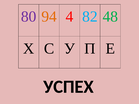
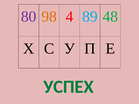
94: 94 -> 98
82: 82 -> 89
УСПЕХ colour: black -> green
